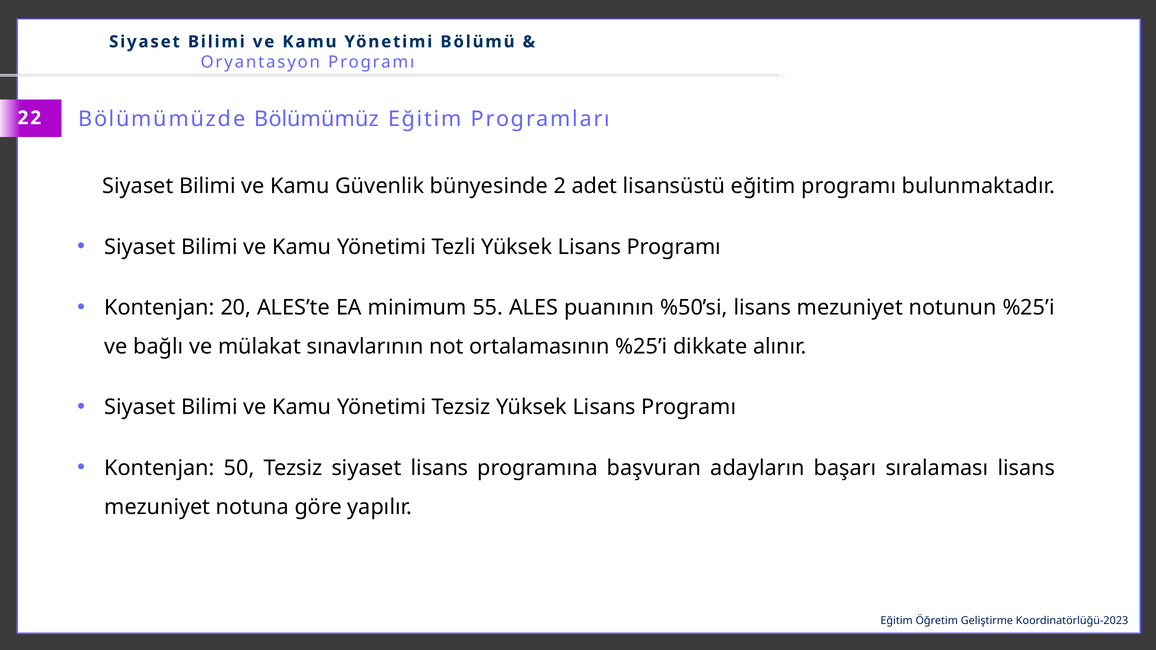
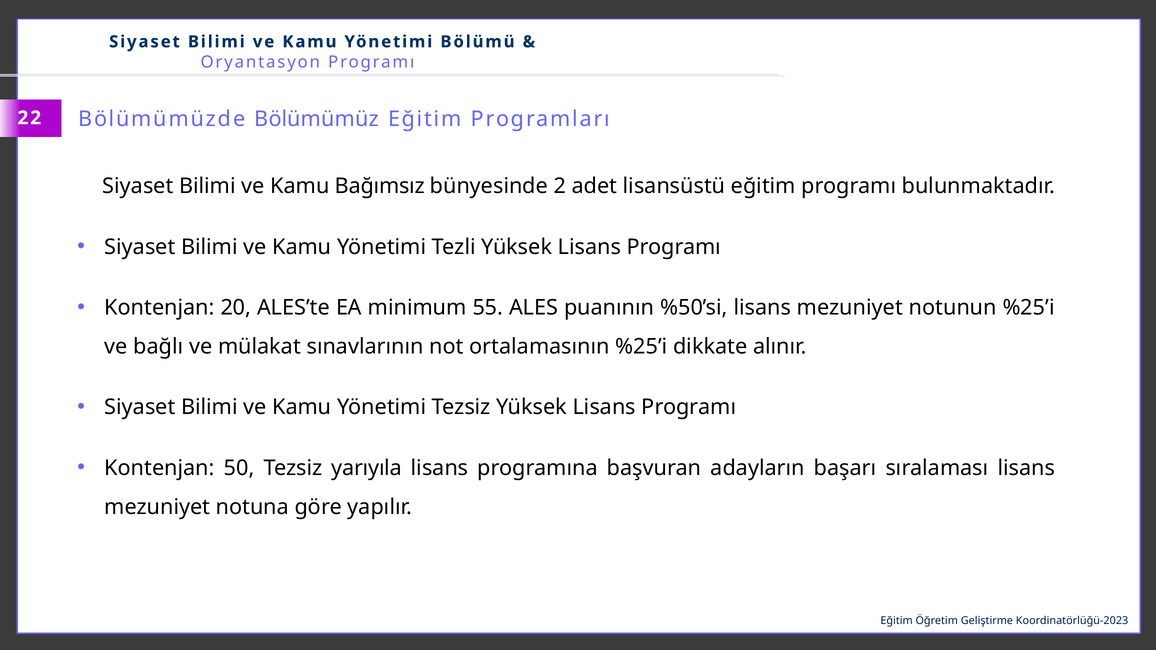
Güvenlik: Güvenlik -> Bağımsız
Tezsiz siyaset: siyaset -> yarıyıla
